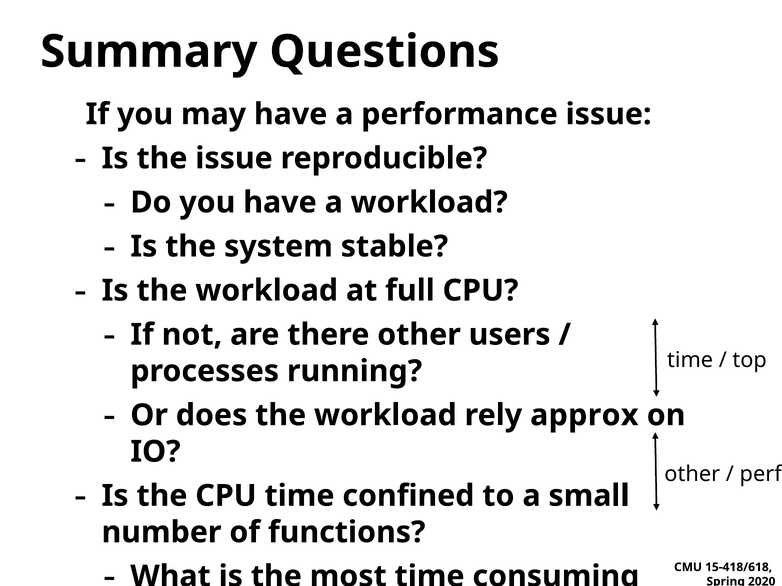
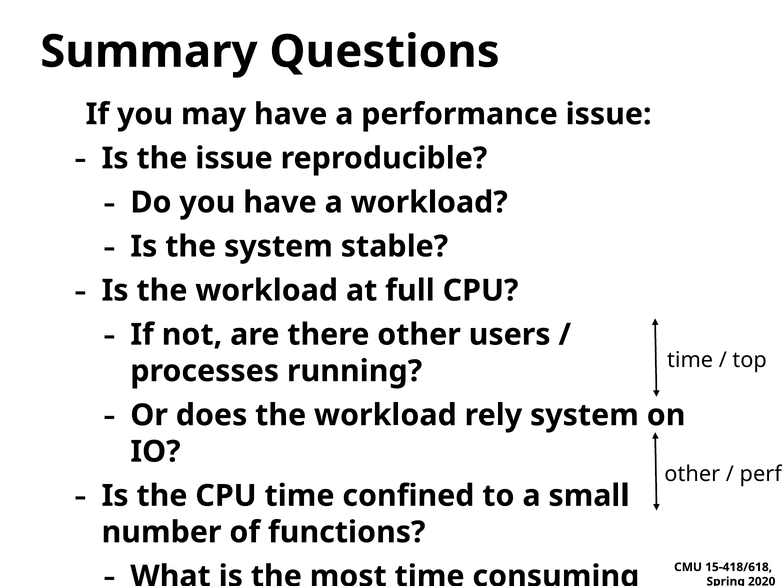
rely approx: approx -> system
